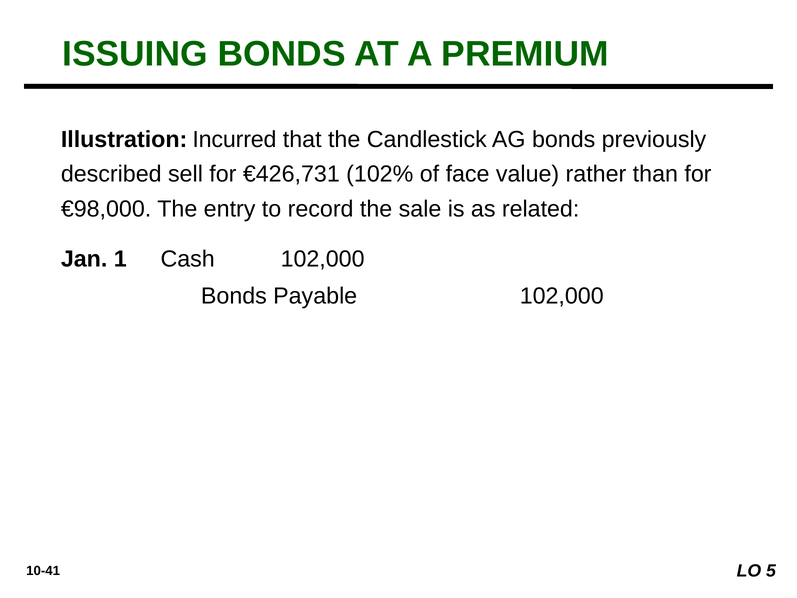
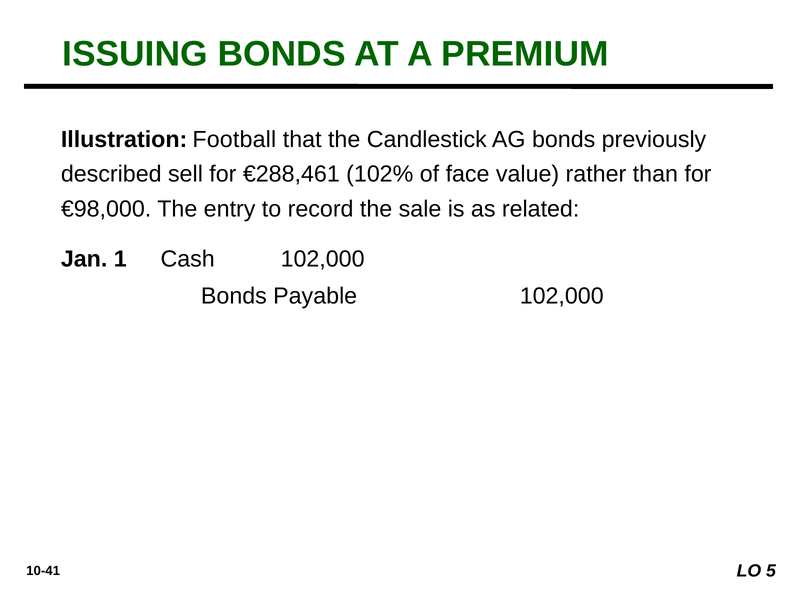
Incurred: Incurred -> Football
€426,731: €426,731 -> €288,461
